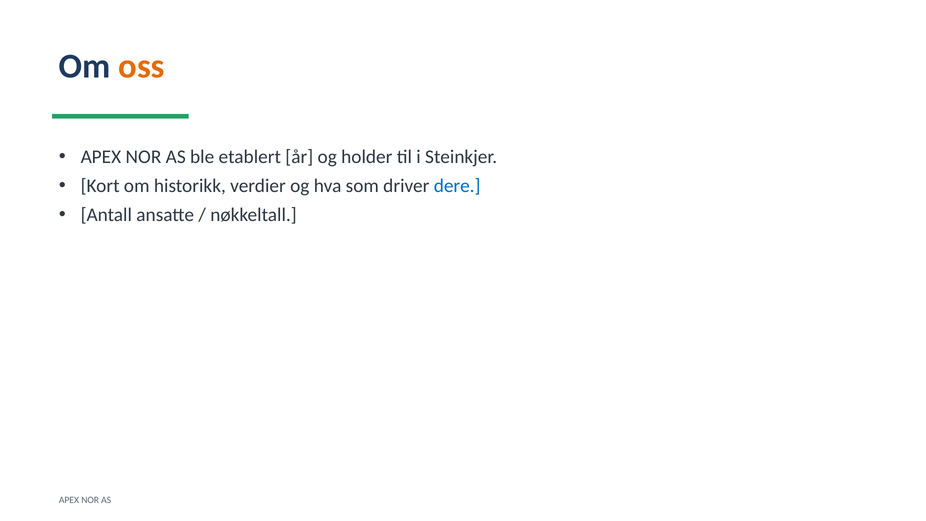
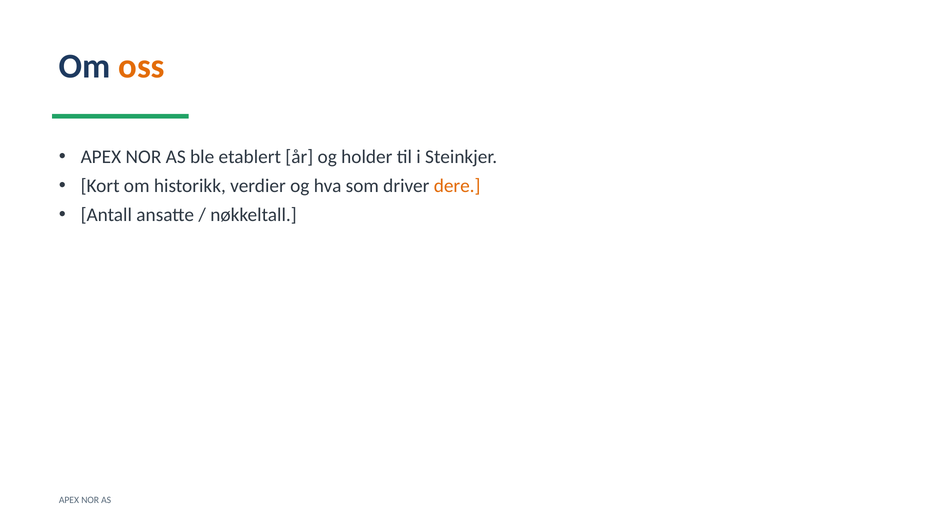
dere colour: blue -> orange
